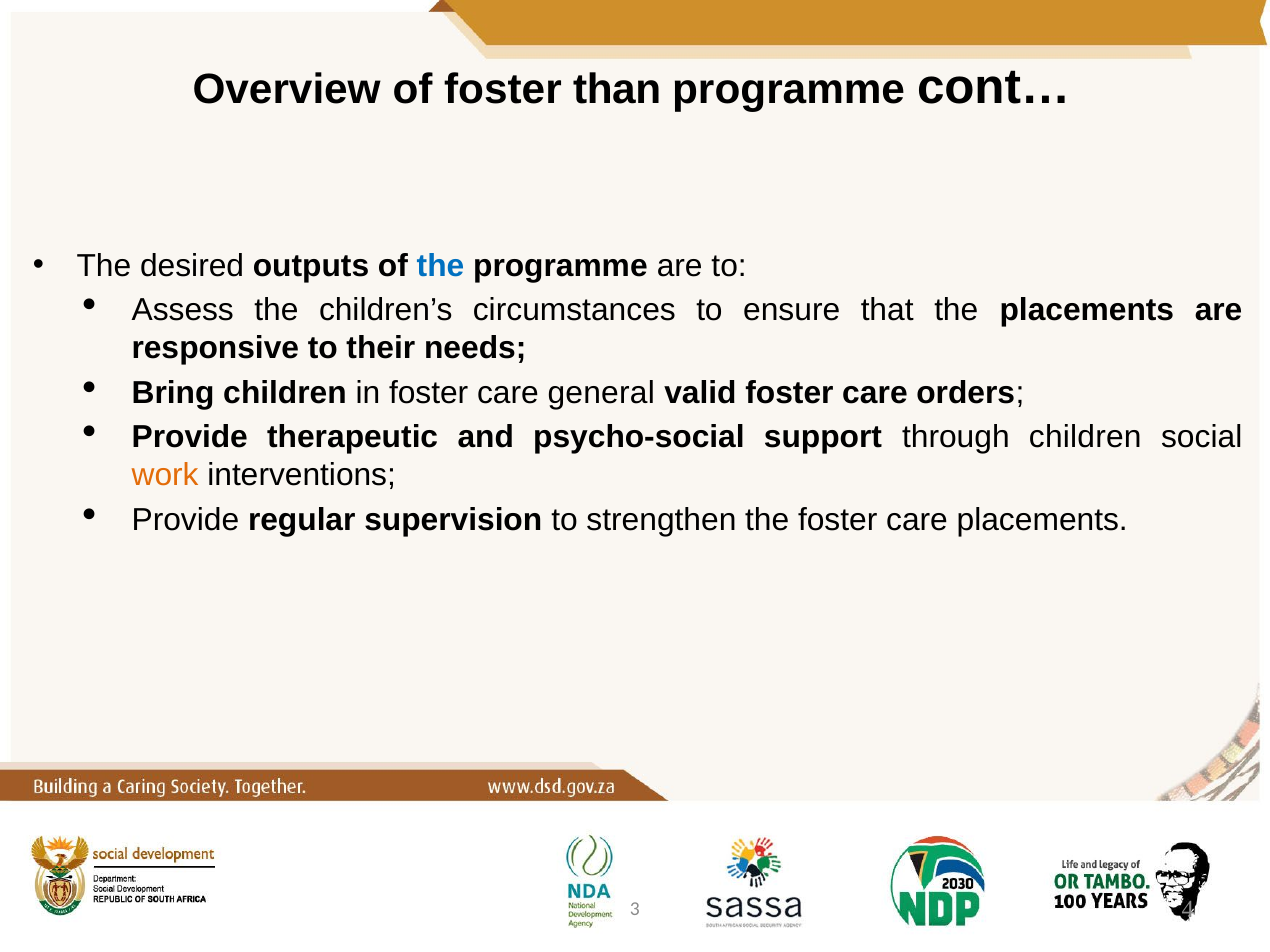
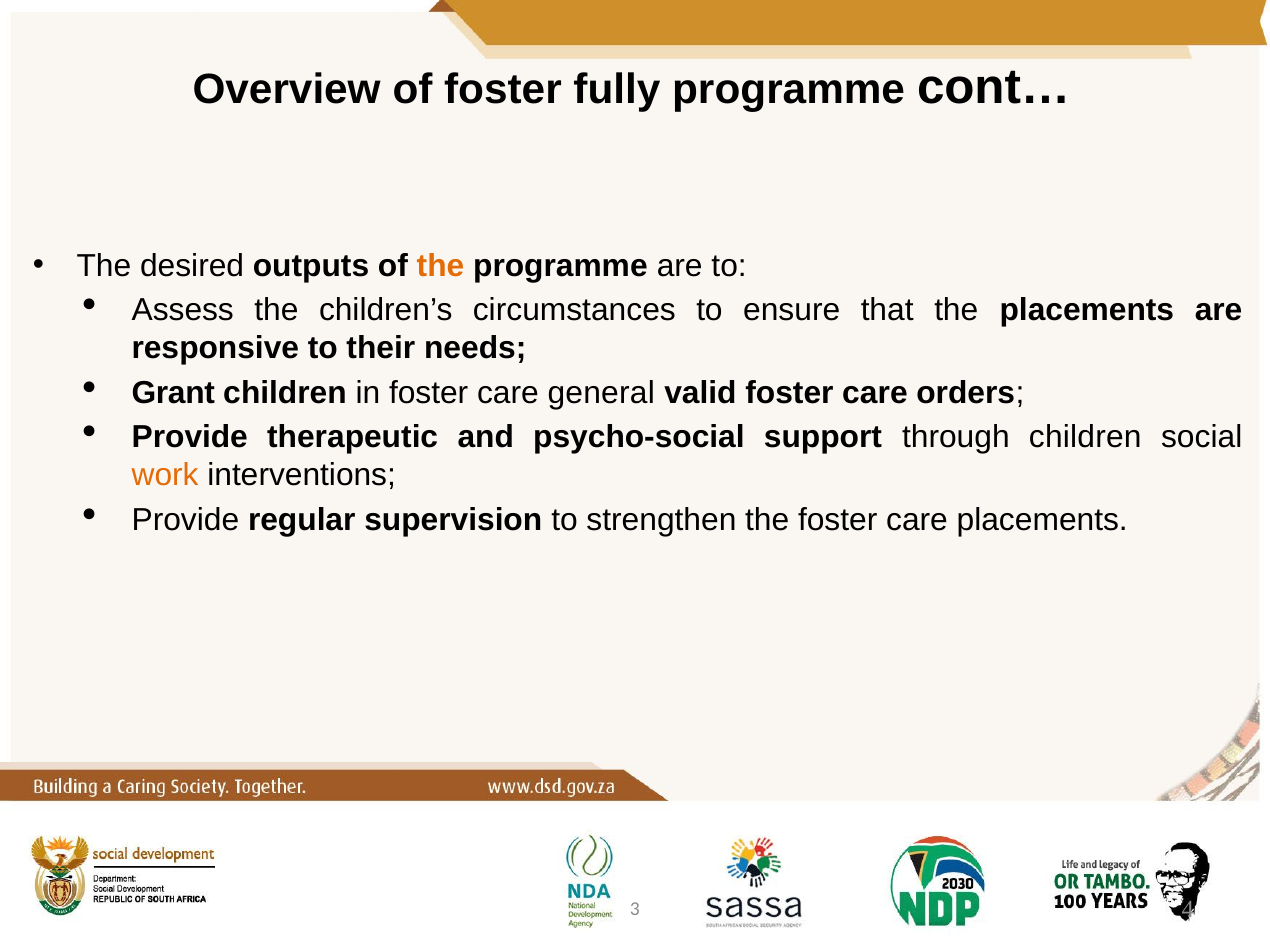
than: than -> fully
the at (440, 266) colour: blue -> orange
Bring: Bring -> Grant
